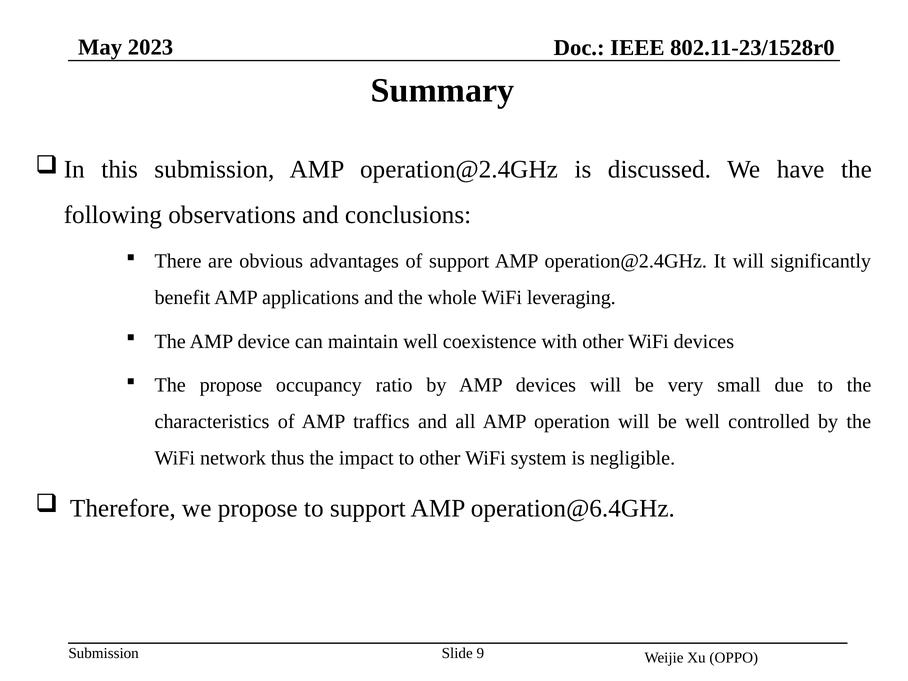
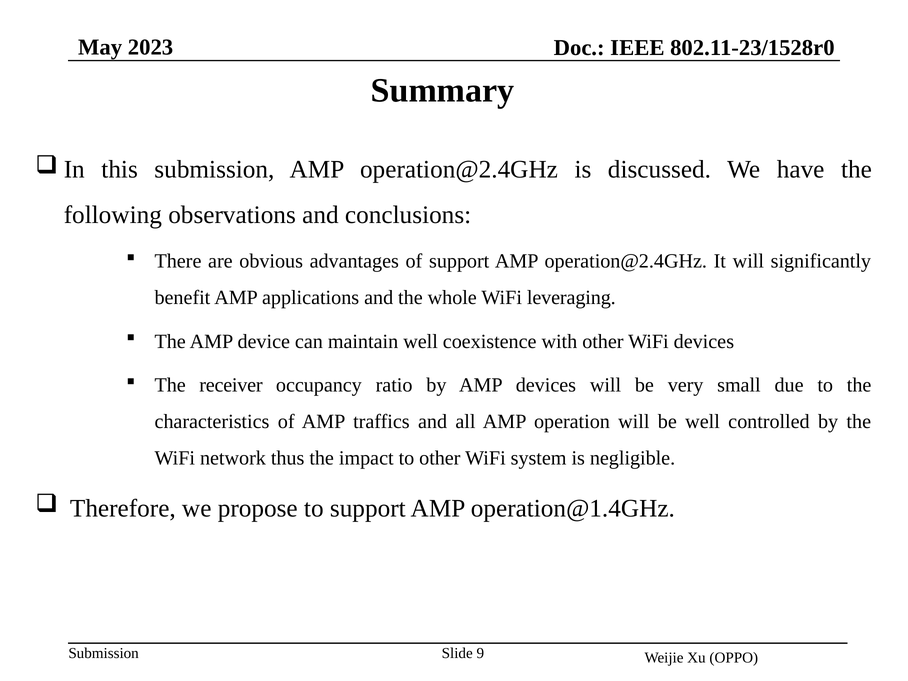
The propose: propose -> receiver
operation@6.4GHz: operation@6.4GHz -> operation@1.4GHz
